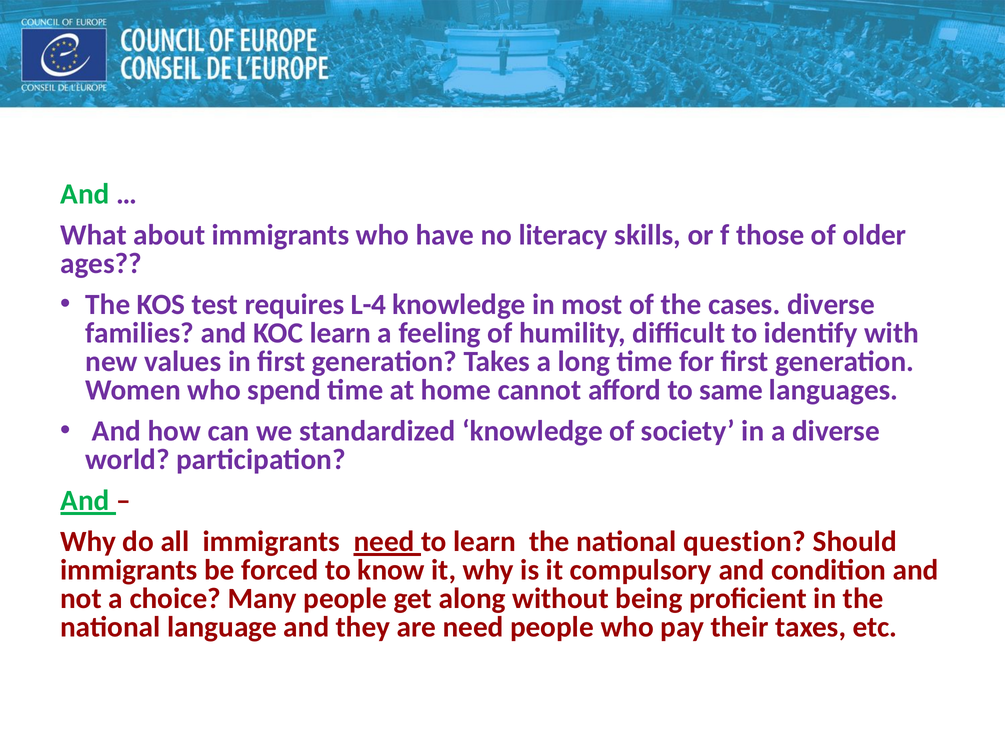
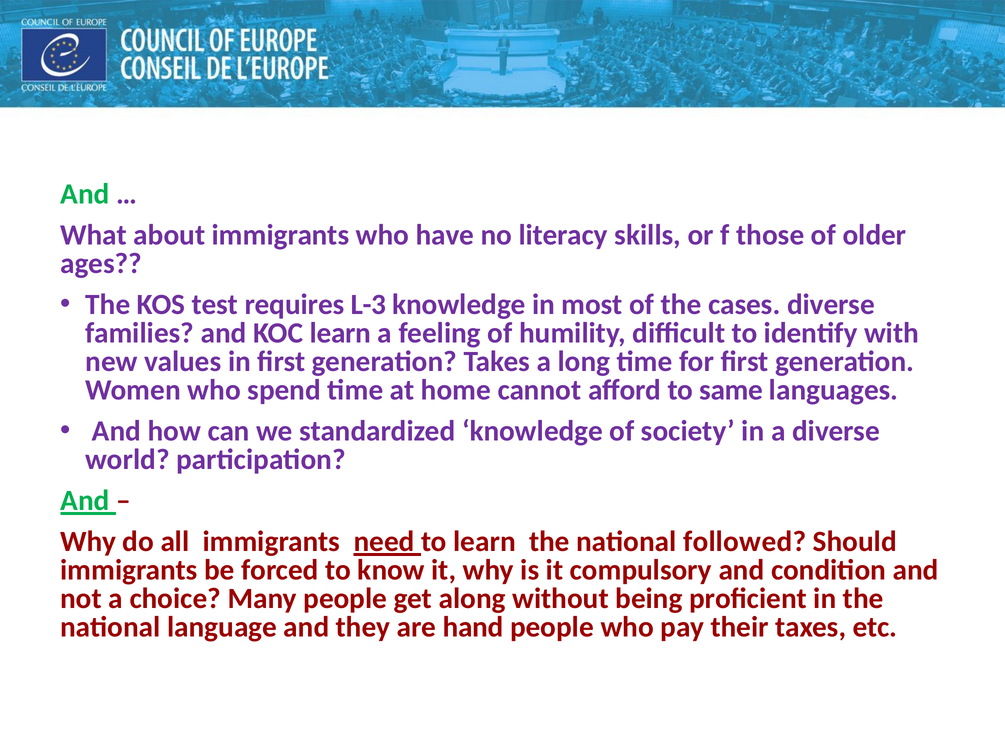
L-4: L-4 -> L-3
question: question -> followed
are need: need -> hand
